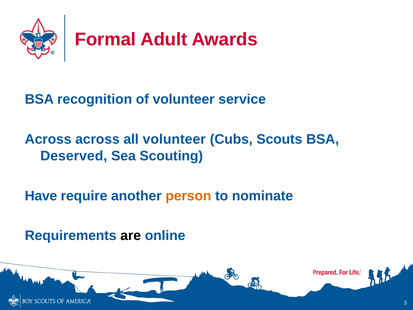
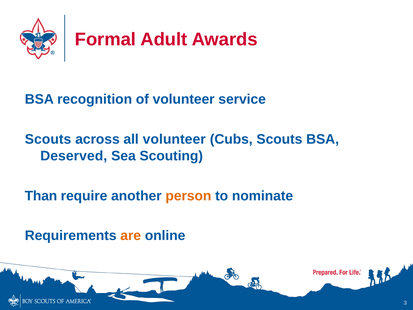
Across at (48, 139): Across -> Scouts
Have: Have -> Than
are colour: black -> orange
